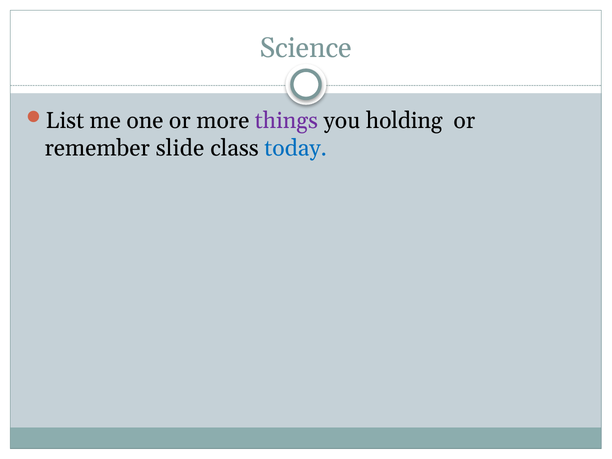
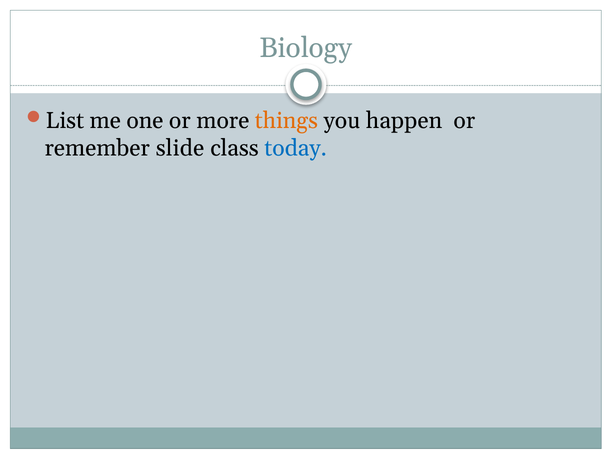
Science: Science -> Biology
things colour: purple -> orange
holding: holding -> happen
